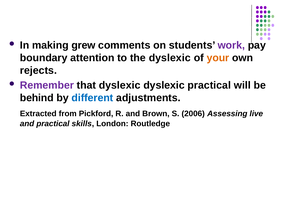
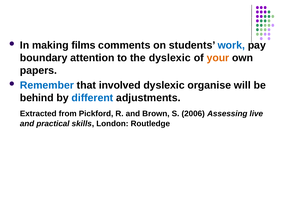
grew: grew -> films
work colour: purple -> blue
rejects: rejects -> papers
Remember colour: purple -> blue
that dyslexic: dyslexic -> involved
dyslexic practical: practical -> organise
